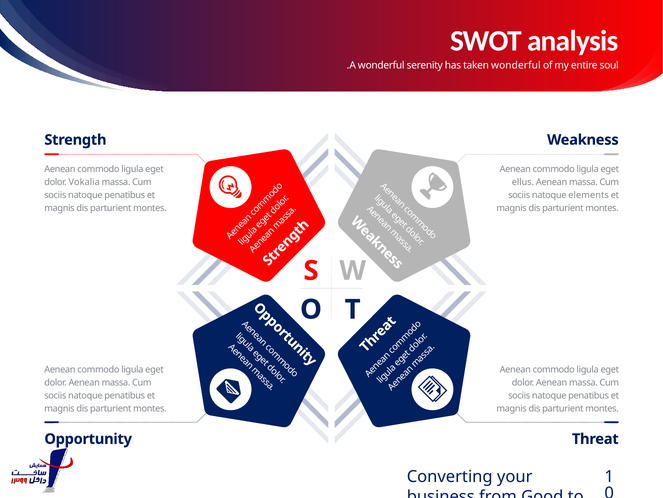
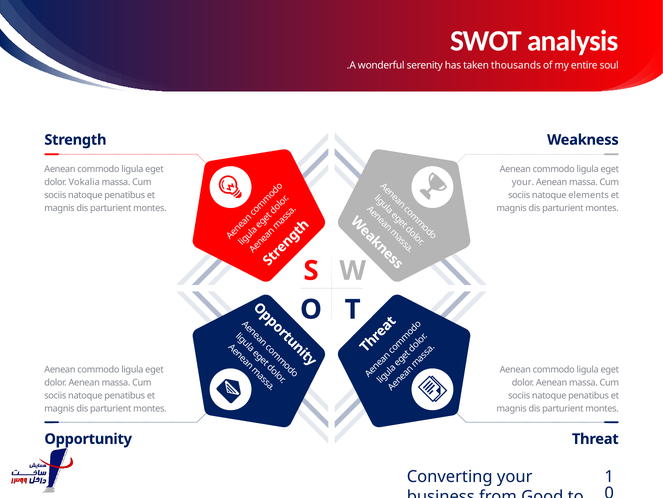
taken wonderful: wonderful -> thousands
ellus at (523, 182): ellus -> your
